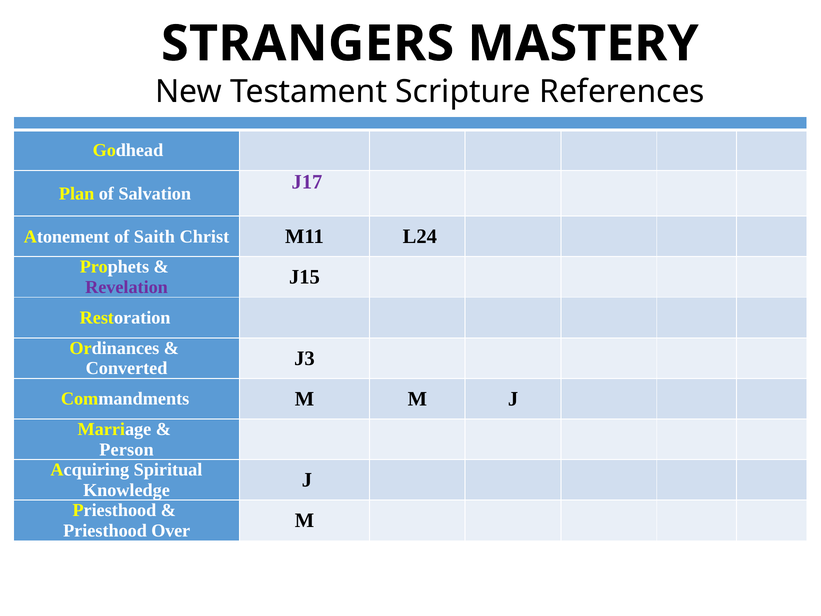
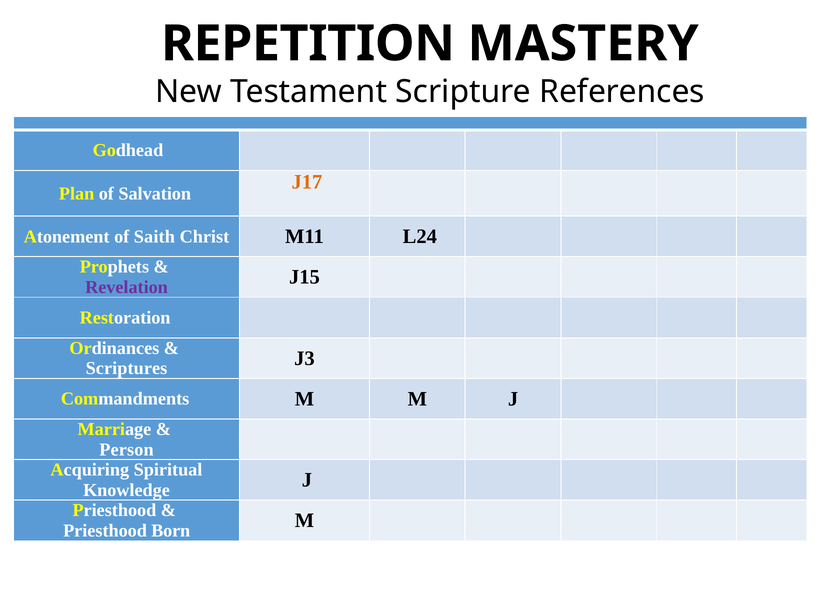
STRANGERS: STRANGERS -> REPETITION
J17 colour: purple -> orange
Converted: Converted -> Scriptures
Over: Over -> Born
